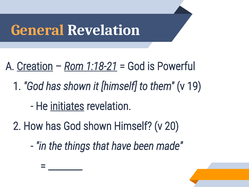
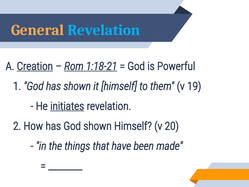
Revelation at (104, 30) colour: white -> light blue
